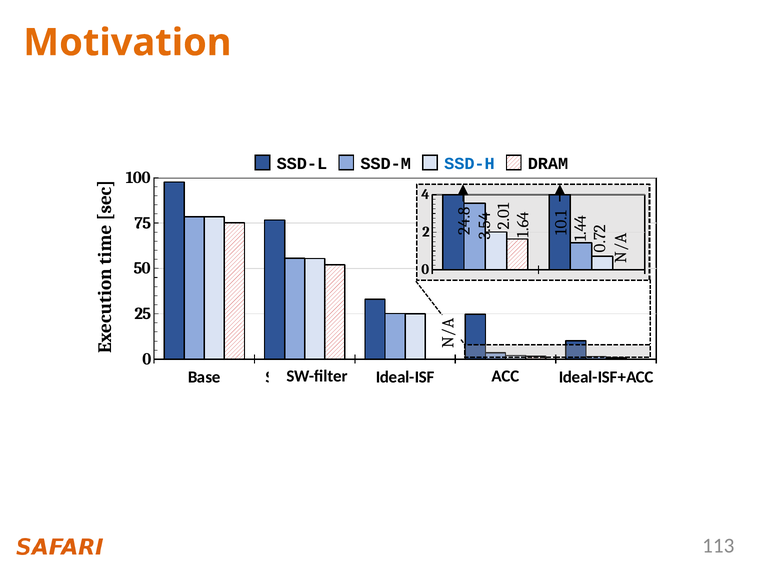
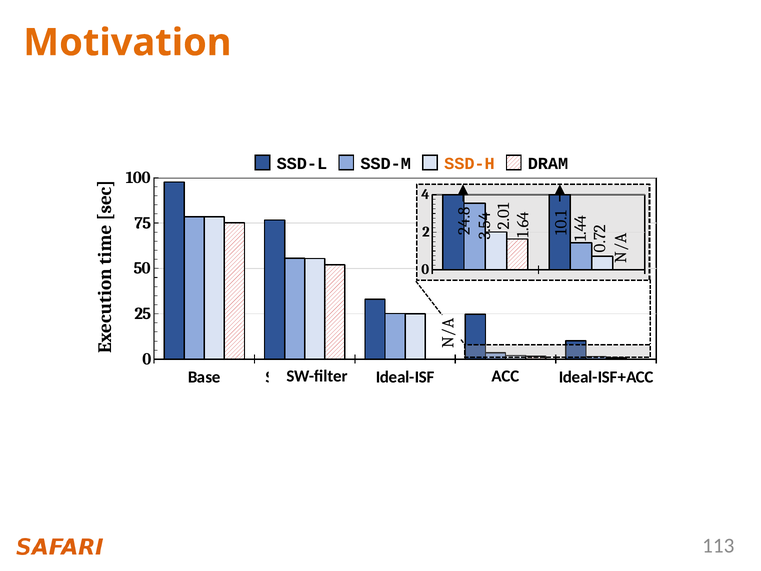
SSD-H colour: blue -> orange
